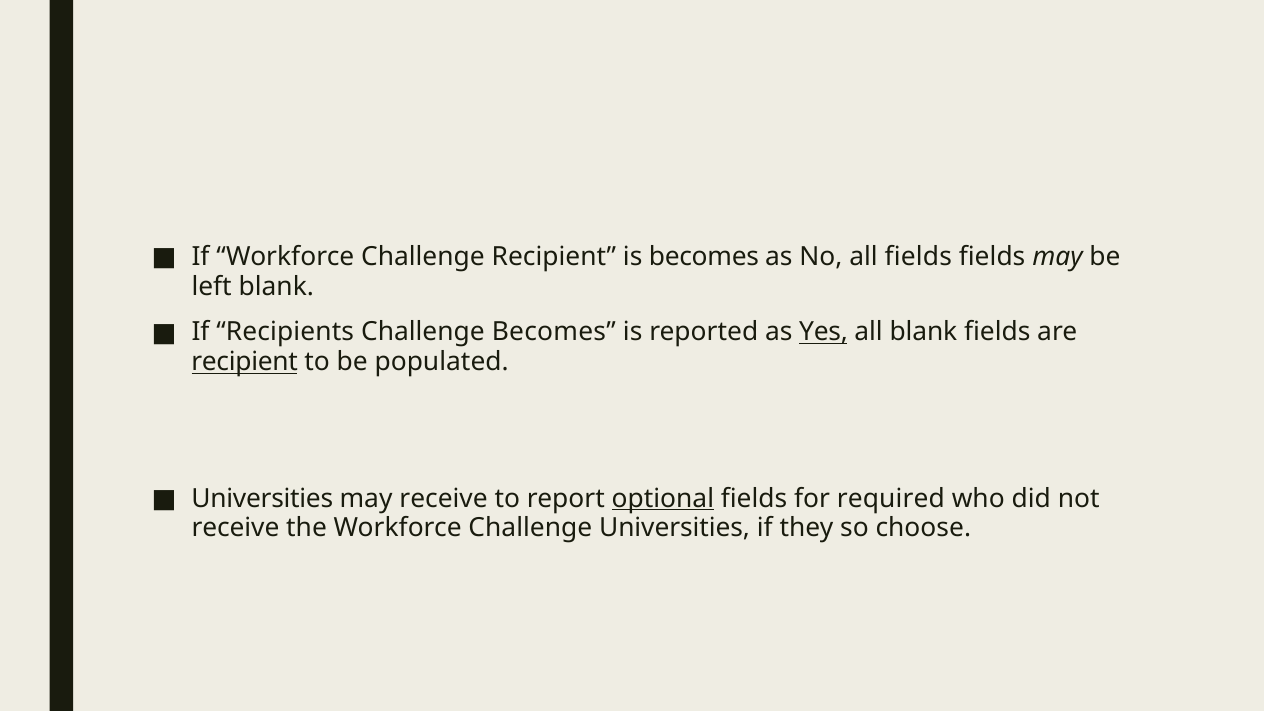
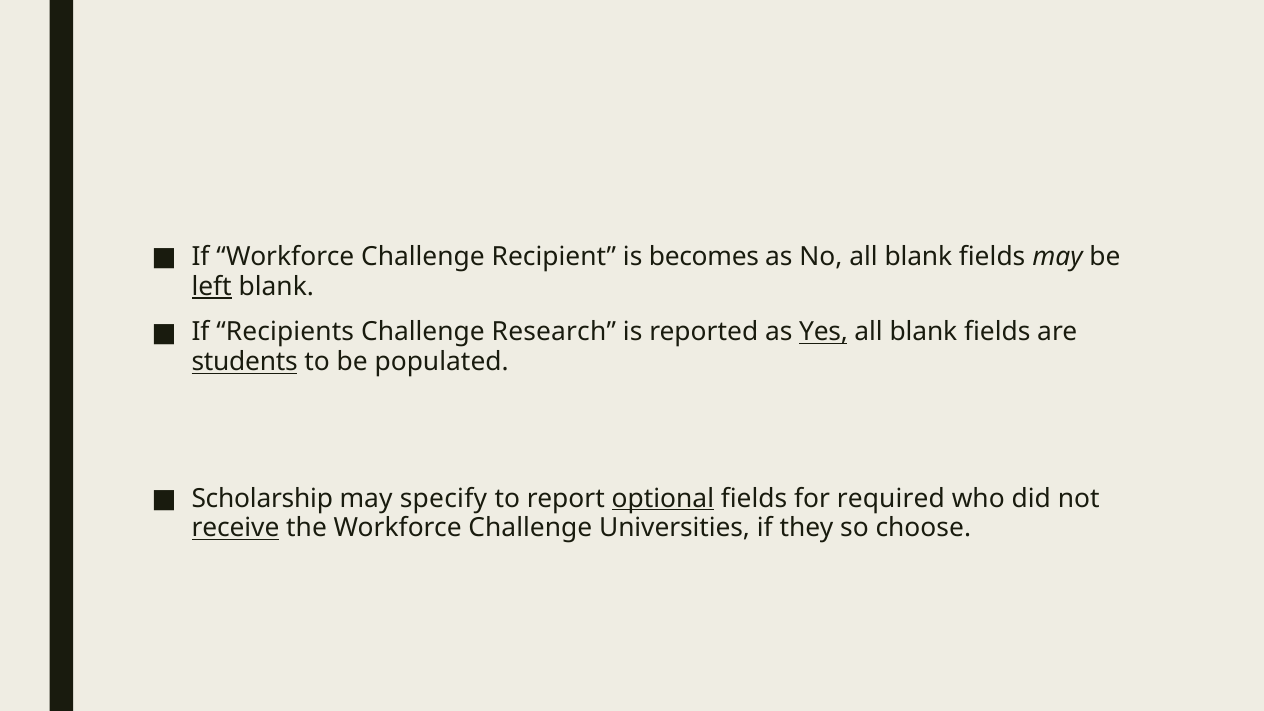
No all fields: fields -> blank
left underline: none -> present
Challenge Becomes: Becomes -> Research
recipient at (245, 362): recipient -> students
Universities at (262, 498): Universities -> Scholarship
may receive: receive -> specify
receive at (235, 528) underline: none -> present
